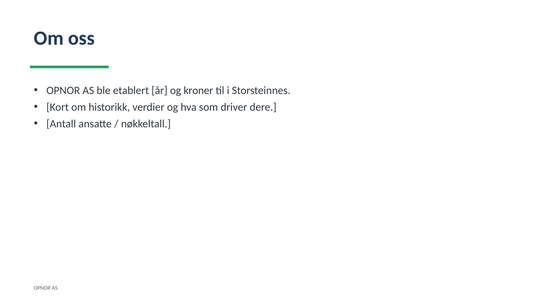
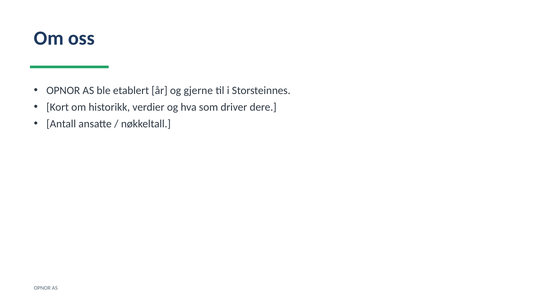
kroner: kroner -> gjerne
